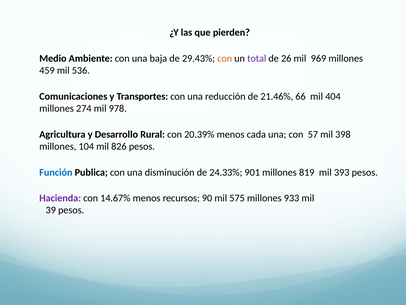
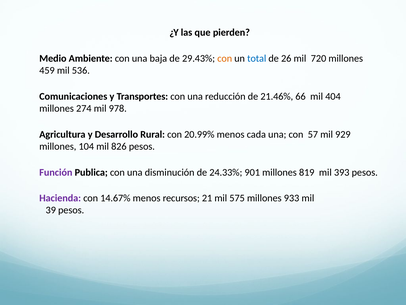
total colour: purple -> blue
969: 969 -> 720
20.39%: 20.39% -> 20.99%
398: 398 -> 929
Función colour: blue -> purple
90: 90 -> 21
